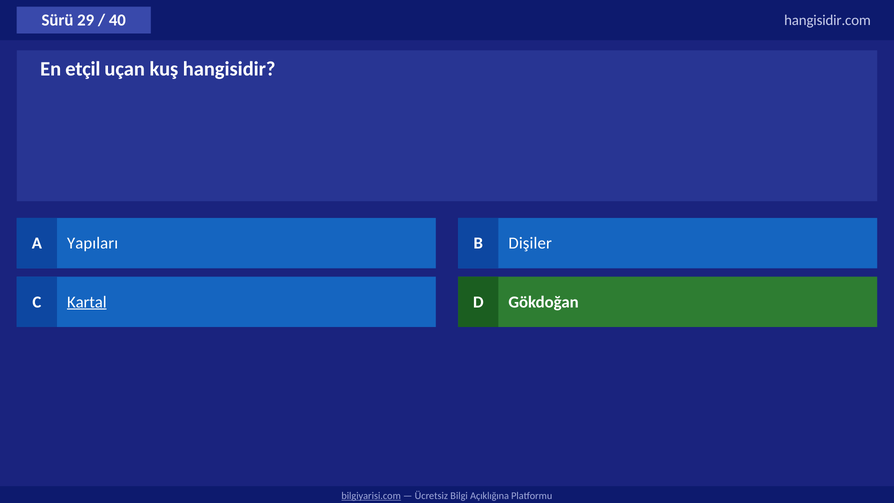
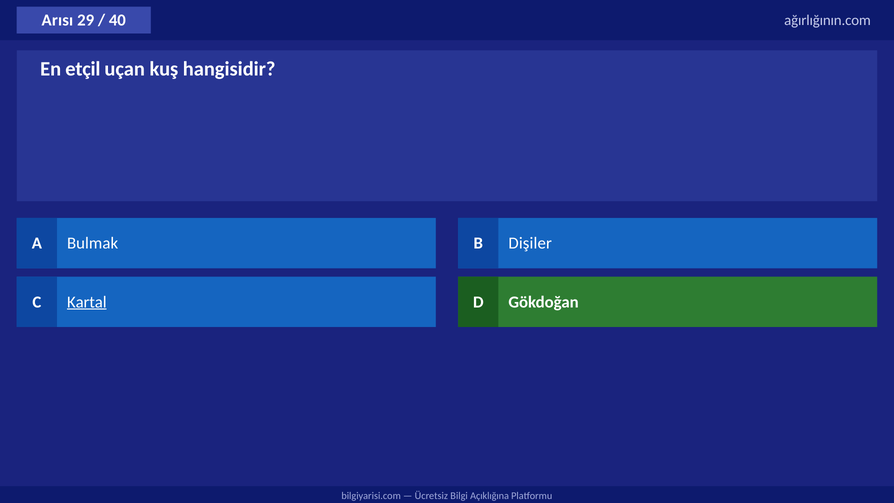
Sürü: Sürü -> Arısı
hangisidir.com: hangisidir.com -> ağırlığının.com
Yapıları: Yapıları -> Bulmak
bilgiyarisi.com underline: present -> none
